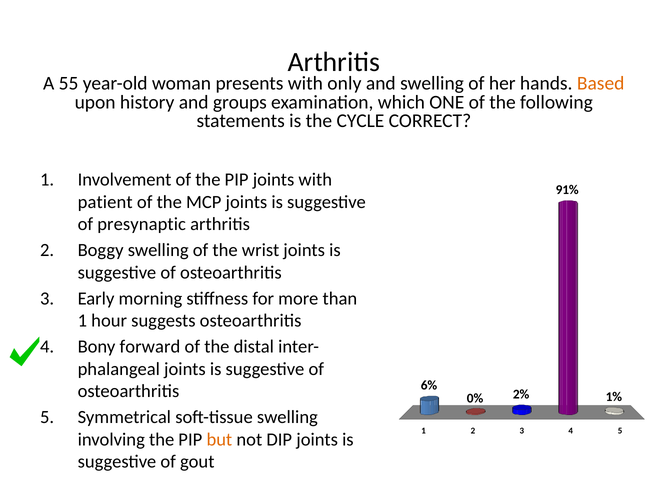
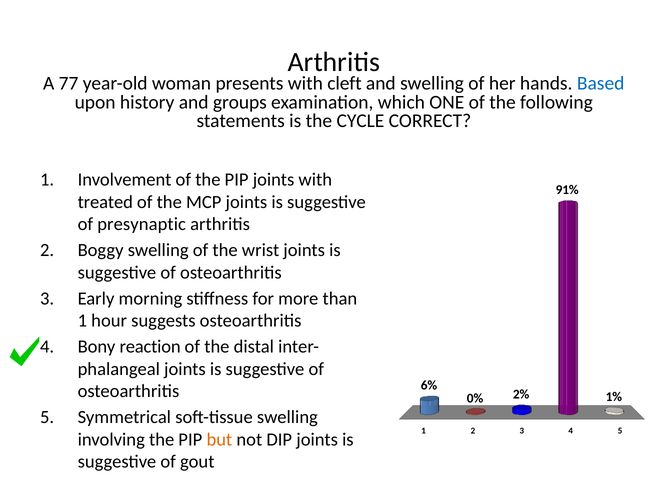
55: 55 -> 77
only: only -> cleft
Based colour: orange -> blue
patient: patient -> treated
forward: forward -> reaction
